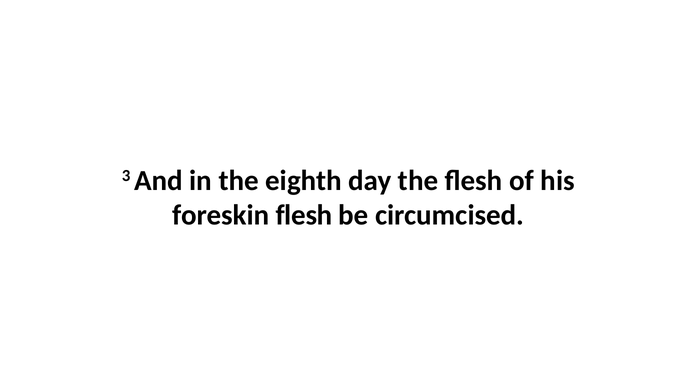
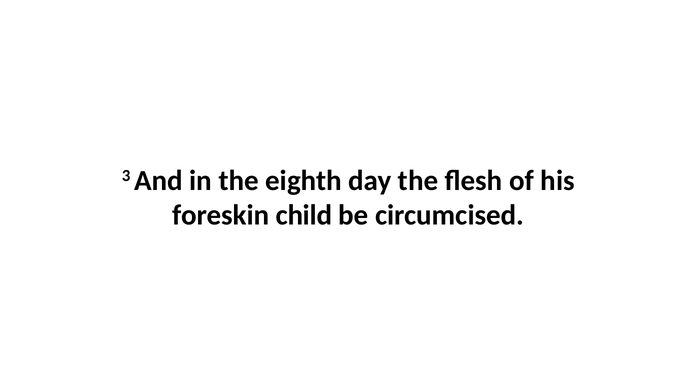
foreskin flesh: flesh -> child
